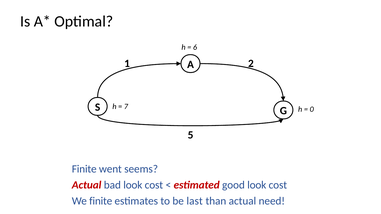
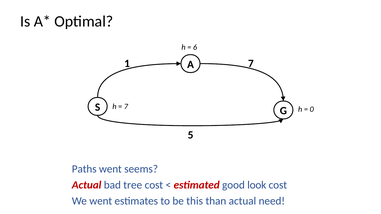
1 2: 2 -> 7
Finite at (84, 169): Finite -> Paths
bad look: look -> tree
We finite: finite -> went
last: last -> this
